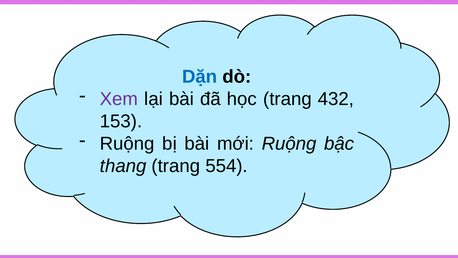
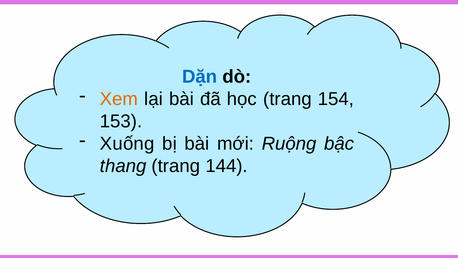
Xem colour: purple -> orange
432: 432 -> 154
Ruộng at (127, 144): Ruộng -> Xuống
554: 554 -> 144
